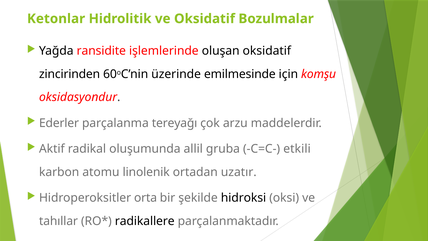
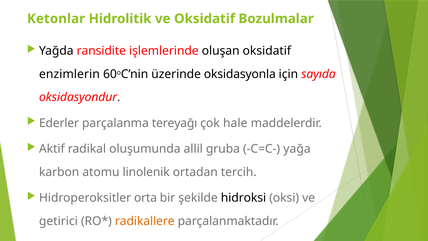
zincirinden: zincirinden -> enzimlerin
emilmesinde: emilmesinde -> oksidasyonla
komşu: komşu -> sayıda
arzu: arzu -> hale
etkili: etkili -> yağa
uzatır: uzatır -> tercih
tahıllar: tahıllar -> getirici
radikallere colour: black -> orange
